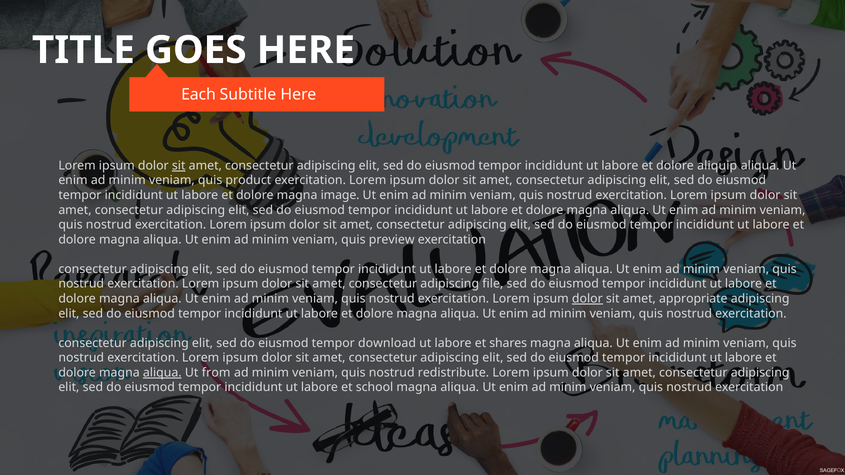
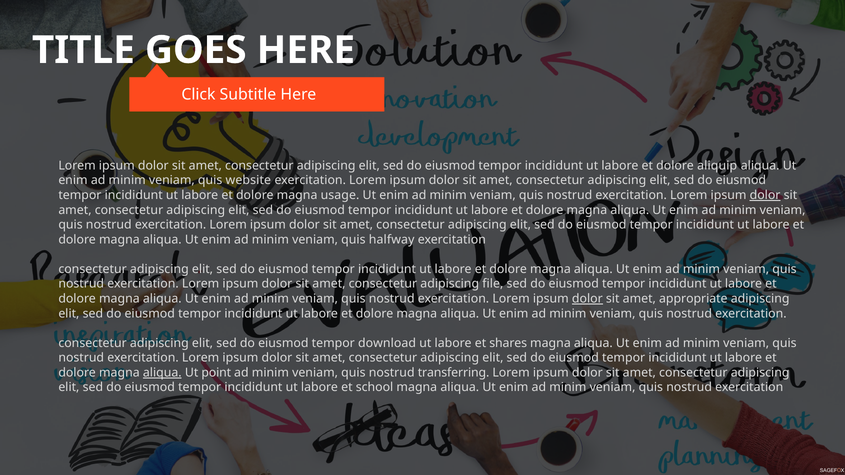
Each: Each -> Click
sit at (179, 166) underline: present -> none
product: product -> website
image: image -> usage
dolor at (765, 195) underline: none -> present
preview: preview -> halfway
from: from -> point
redistribute: redistribute -> transferring
